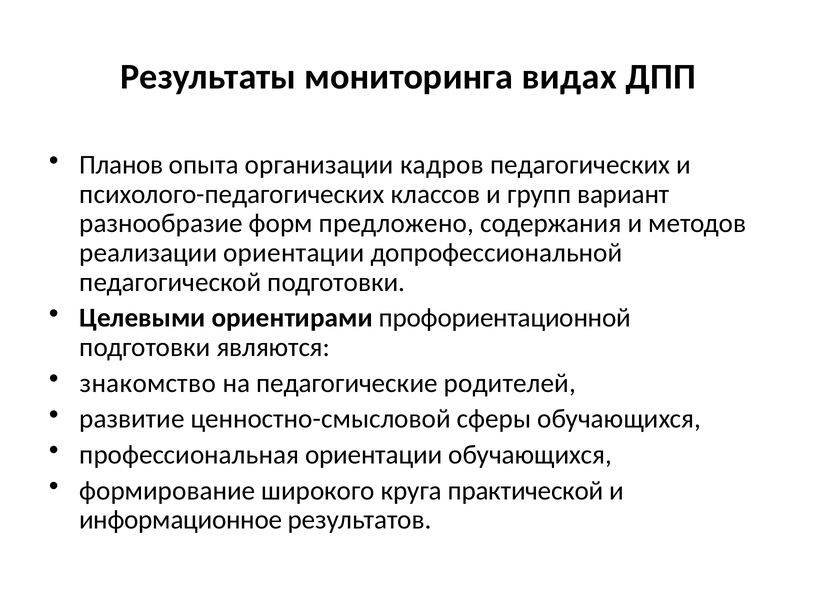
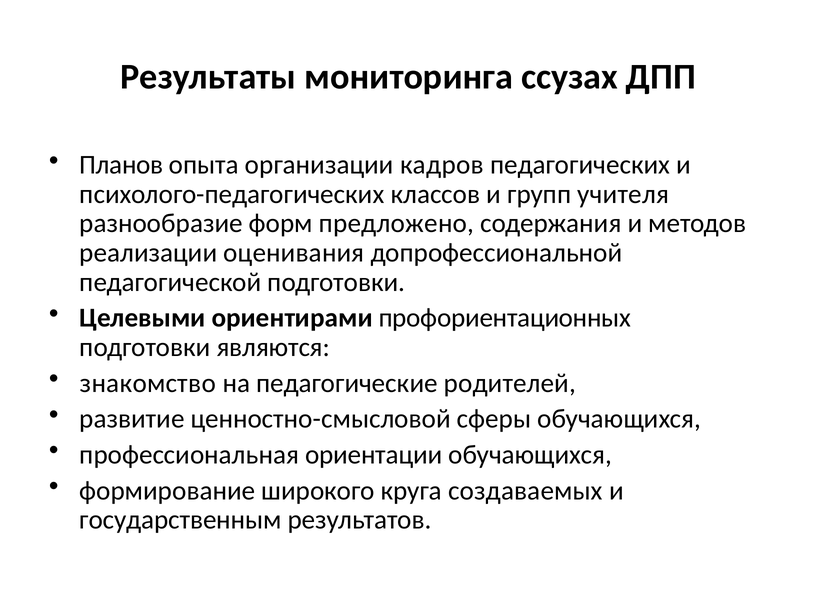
видах: видах -> ссузах
вариант: вариант -> учителя
реализации ориентации: ориентации -> оценивания
профориентационной: профориентационной -> профориентационных
практической: практической -> создаваемых
информационное: информационное -> государственным
